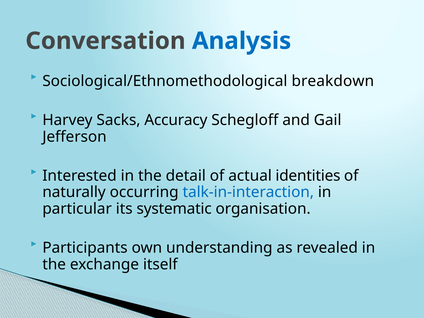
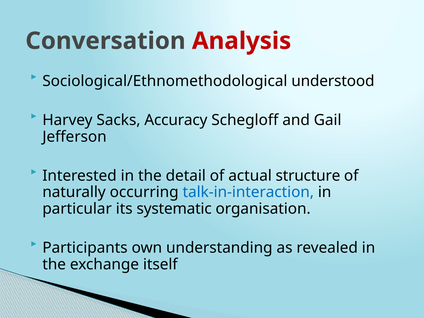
Analysis colour: blue -> red
breakdown: breakdown -> understood
identities: identities -> structure
